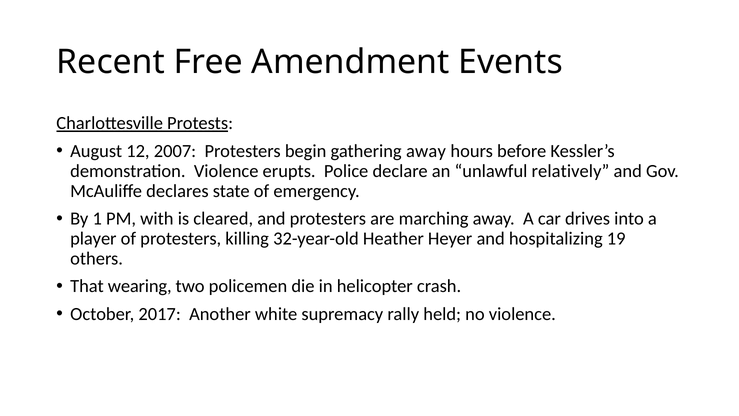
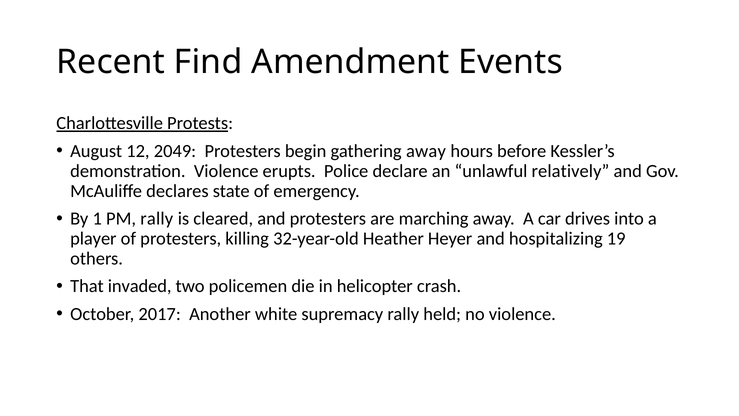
Free: Free -> Find
2007: 2007 -> 2049
PM with: with -> rally
wearing: wearing -> invaded
